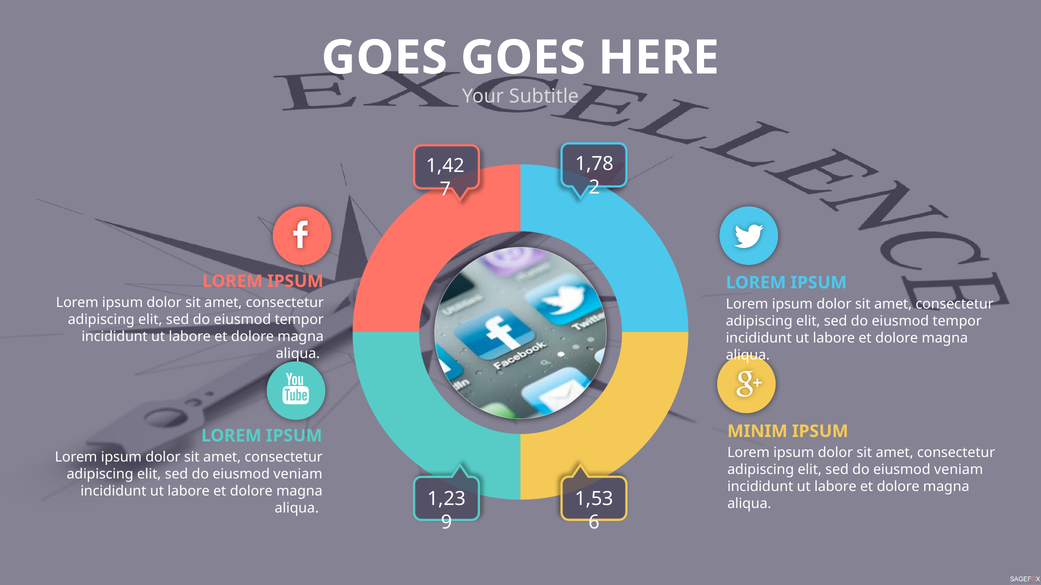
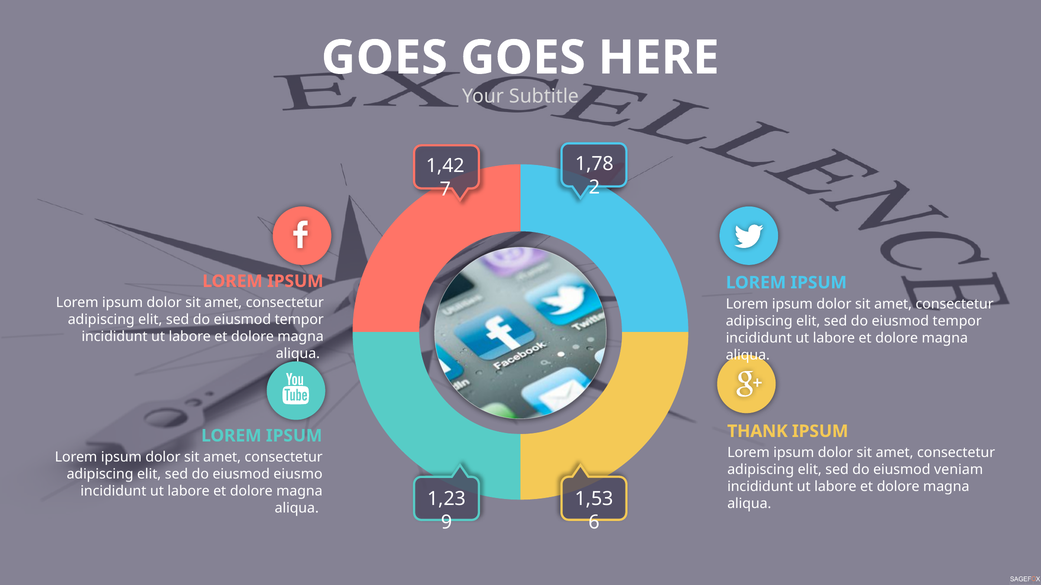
MINIM: MINIM -> THANK
veniam at (298, 474): veniam -> eiusmo
